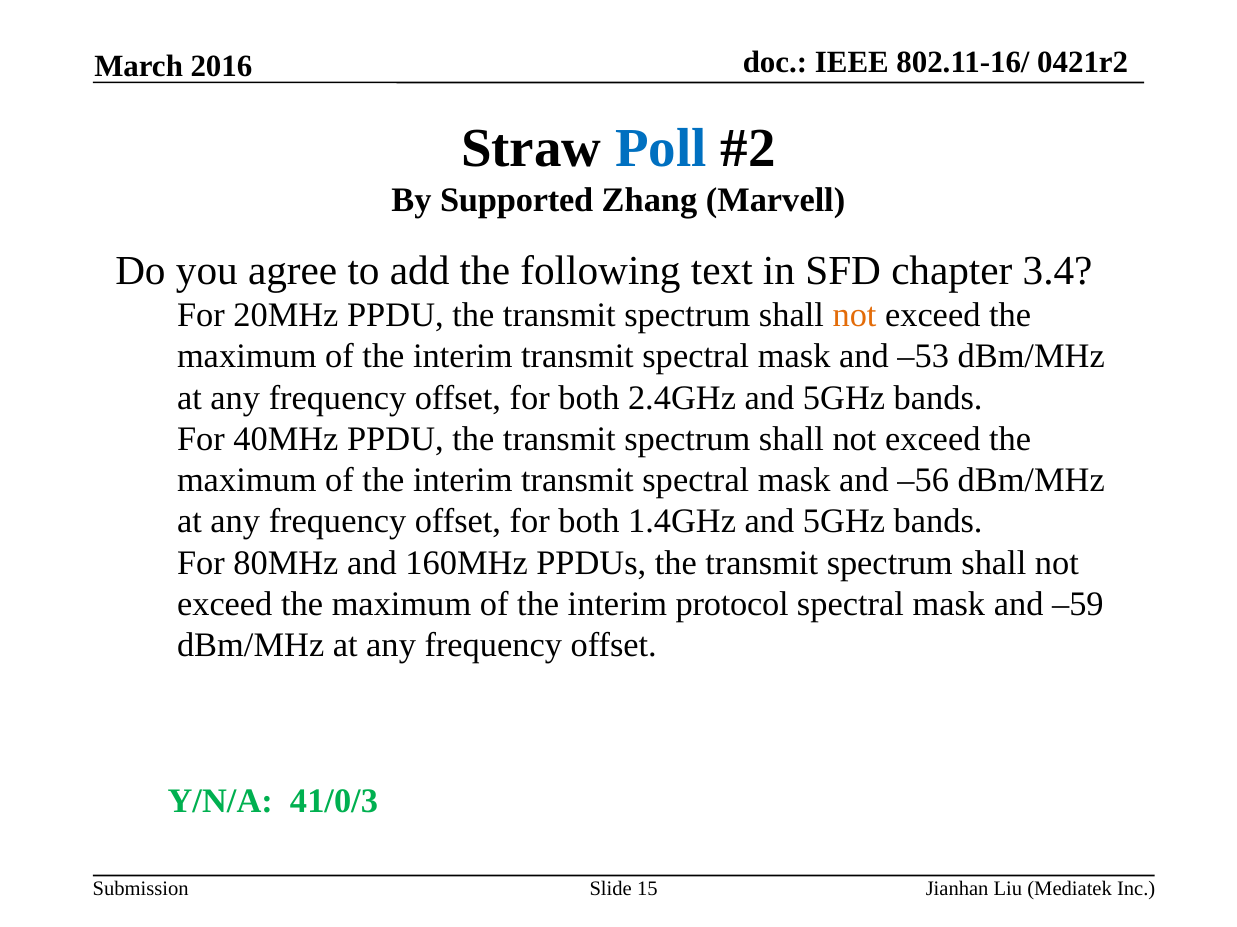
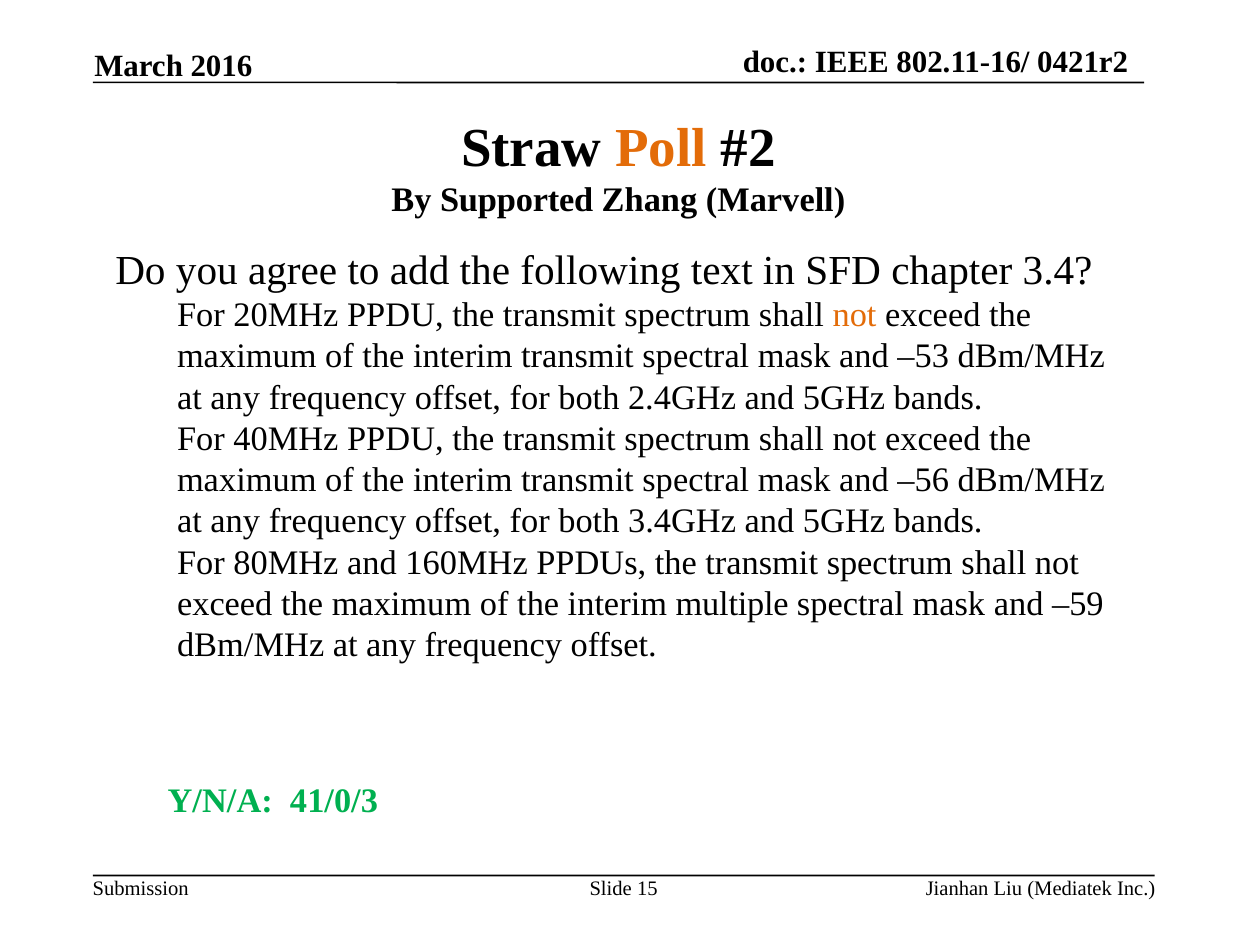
Poll colour: blue -> orange
1.4GHz: 1.4GHz -> 3.4GHz
protocol: protocol -> multiple
